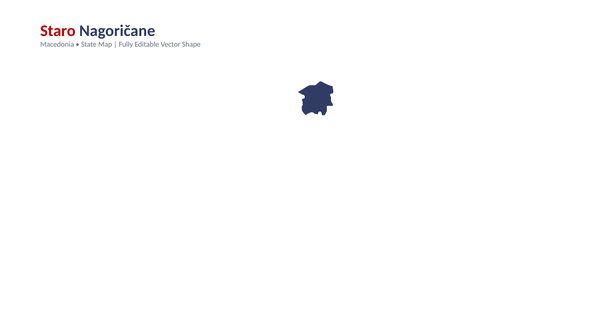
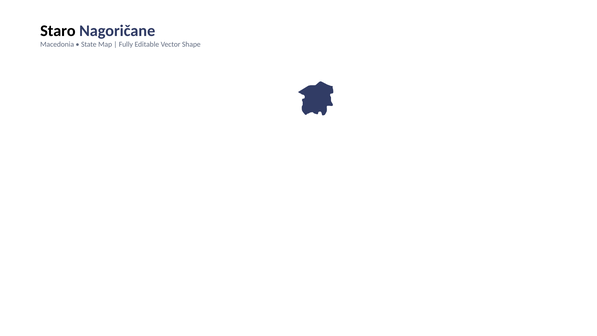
Staro colour: red -> black
